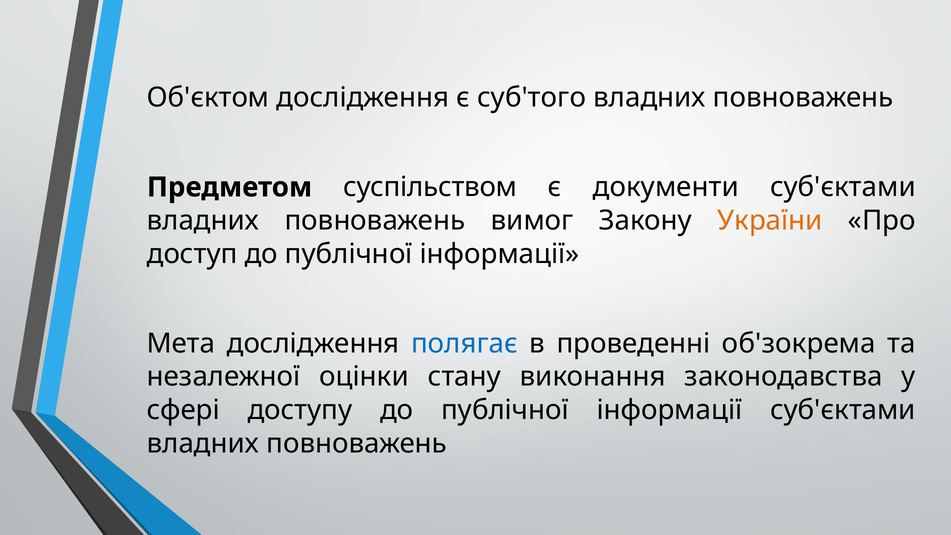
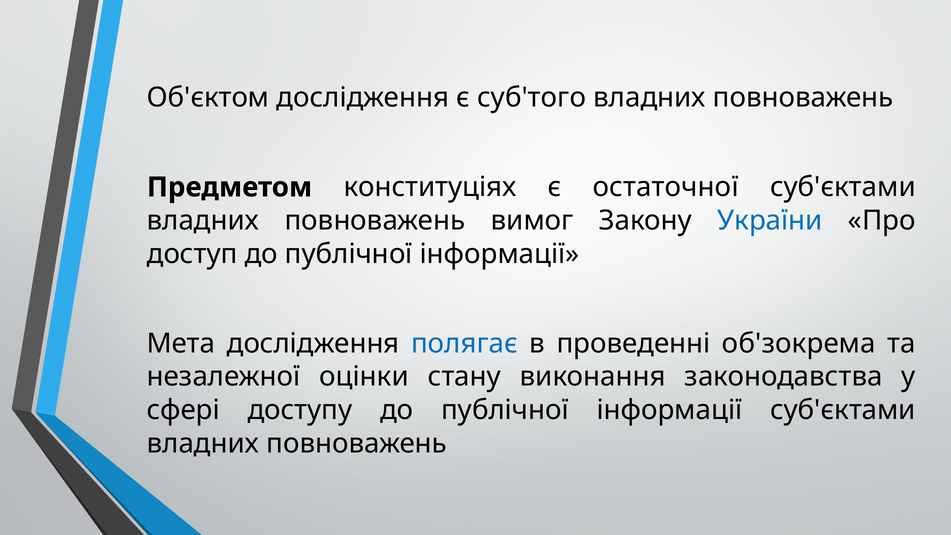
суспільством: суспільством -> конституціях
документи: документи -> остаточної
України colour: orange -> blue
